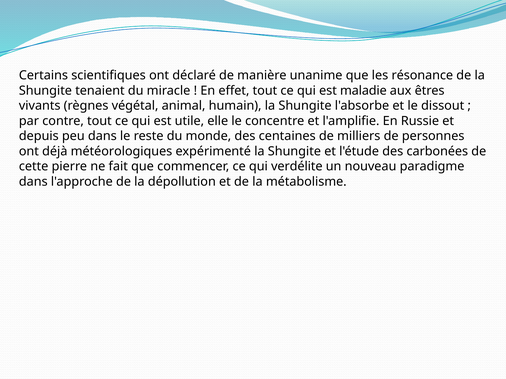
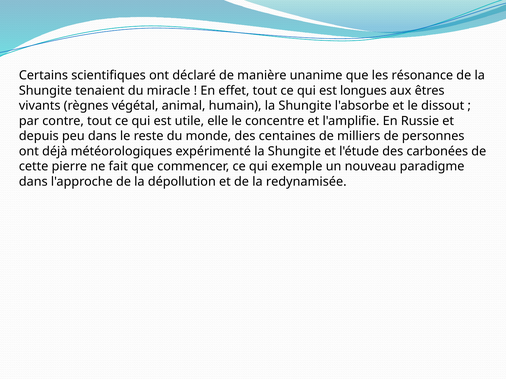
maladie: maladie -> longues
verdélite: verdélite -> exemple
métabolisme: métabolisme -> redynamisée
